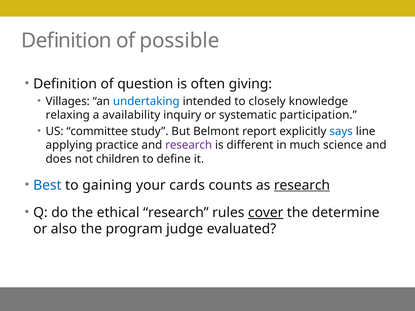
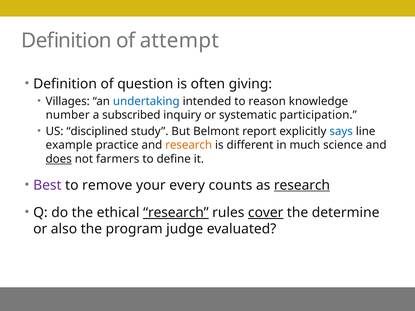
possible: possible -> attempt
closely: closely -> reason
relaxing: relaxing -> number
availability: availability -> subscribed
committee: committee -> disciplined
applying: applying -> example
research at (189, 145) colour: purple -> orange
does underline: none -> present
children: children -> farmers
Best colour: blue -> purple
gaining: gaining -> remove
cards: cards -> every
research at (176, 213) underline: none -> present
